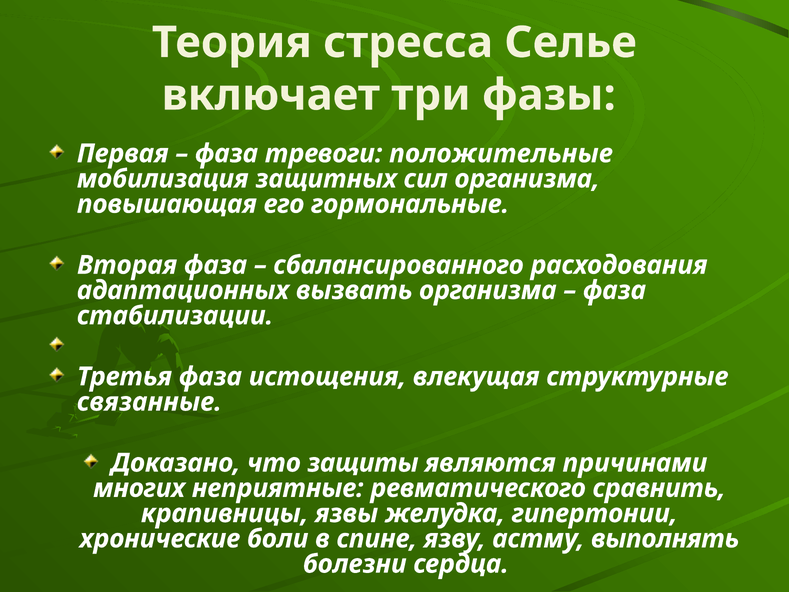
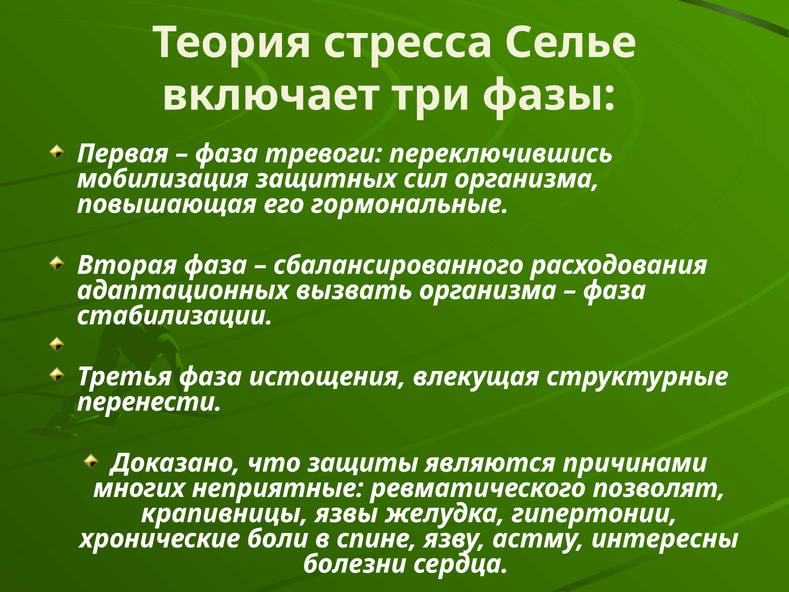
положительные: положительные -> переключившись
связанные: связанные -> перенести
сравнить: сравнить -> позволят
выполнять: выполнять -> интересны
